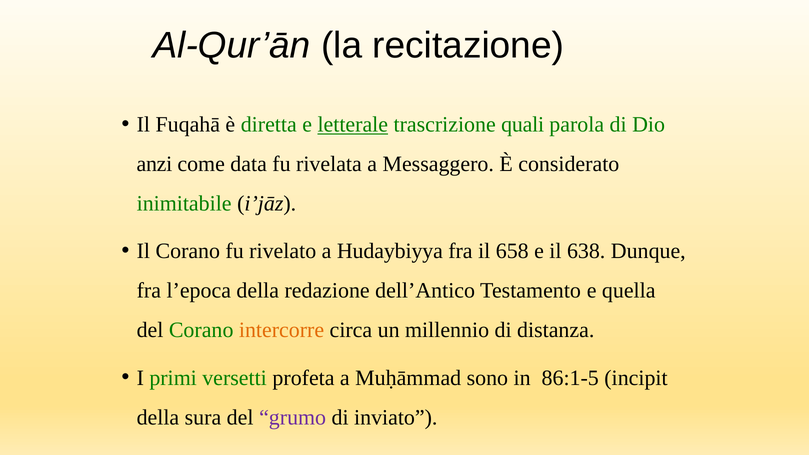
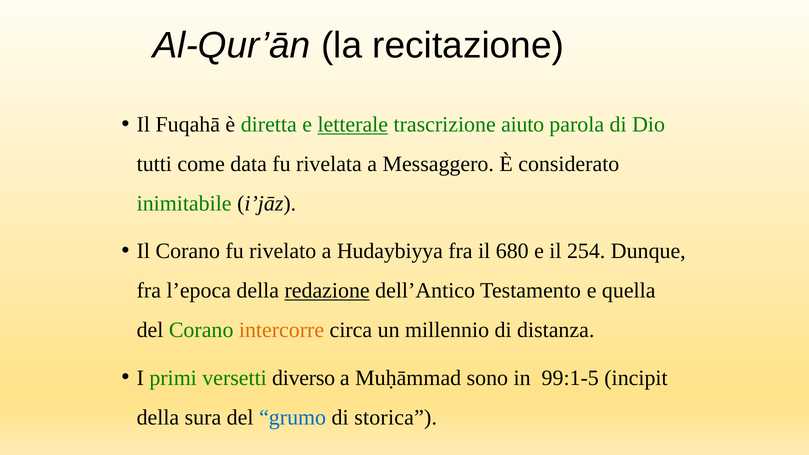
quali: quali -> aiuto
anzi: anzi -> tutti
658: 658 -> 680
638: 638 -> 254
redazione underline: none -> present
profeta: profeta -> diverso
86:1-5: 86:1-5 -> 99:1-5
grumo colour: purple -> blue
inviato: inviato -> storica
